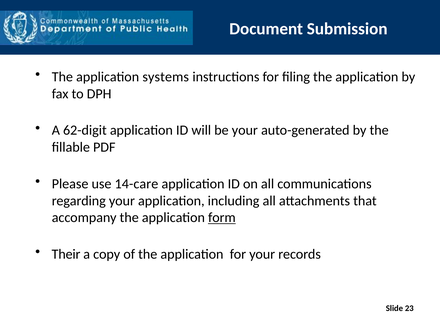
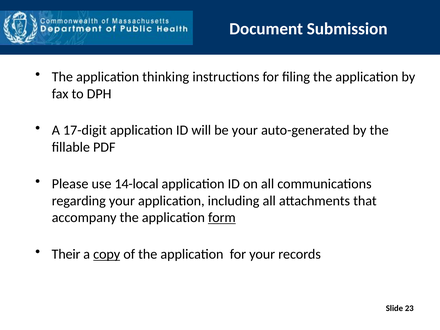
systems: systems -> thinking
62-digit: 62-digit -> 17-digit
14-care: 14-care -> 14-local
copy underline: none -> present
